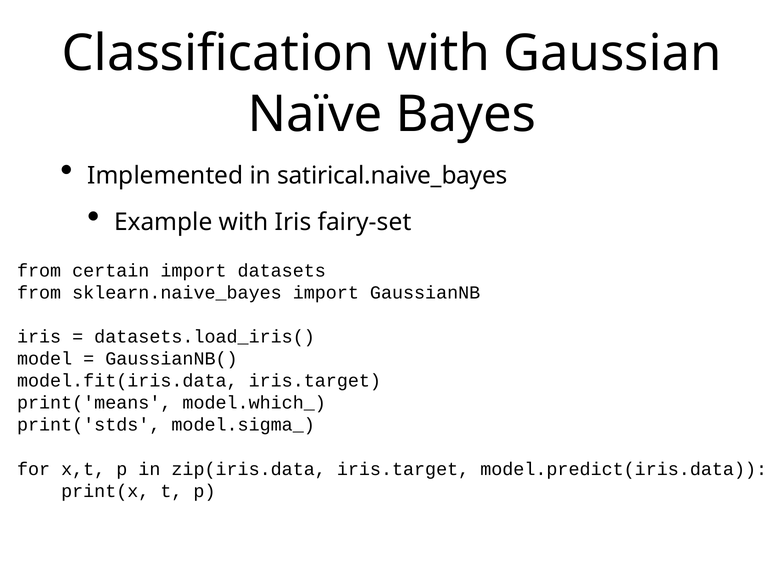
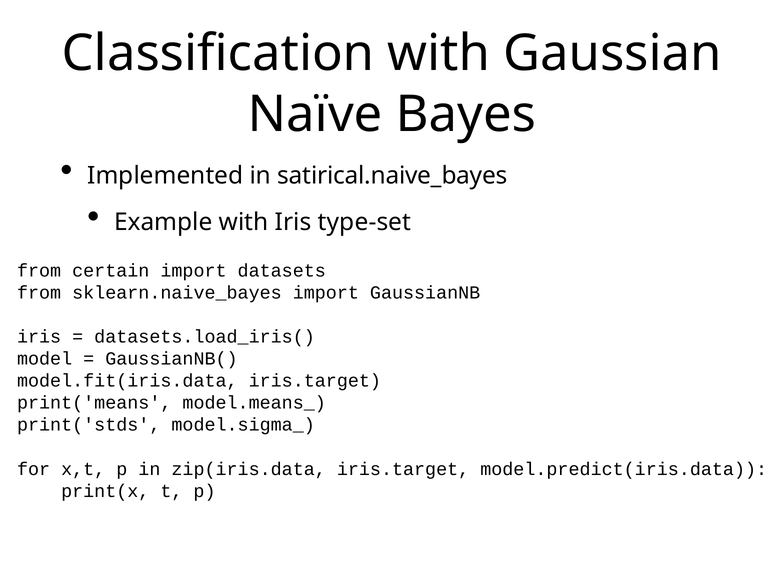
fairy-set: fairy-set -> type-set
model.which_: model.which_ -> model.means_
